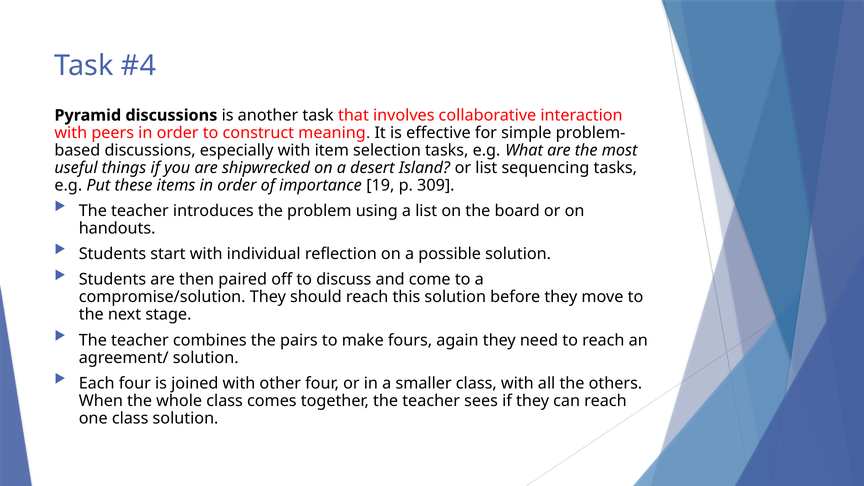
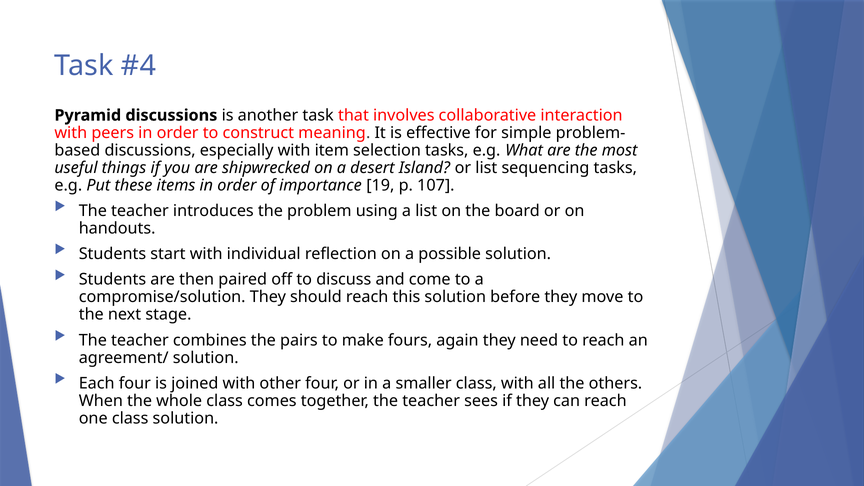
309: 309 -> 107
